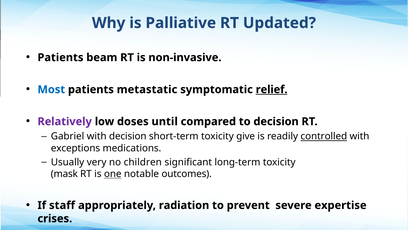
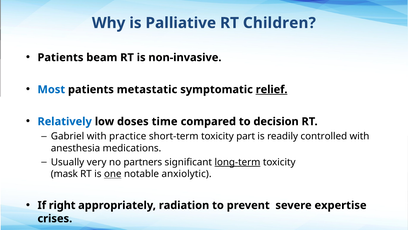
Updated: Updated -> Children
Relatively colour: purple -> blue
until: until -> time
with decision: decision -> practice
give: give -> part
controlled underline: present -> none
exceptions: exceptions -> anesthesia
children: children -> partners
long-term underline: none -> present
outcomes: outcomes -> anxiolytic
staff: staff -> right
